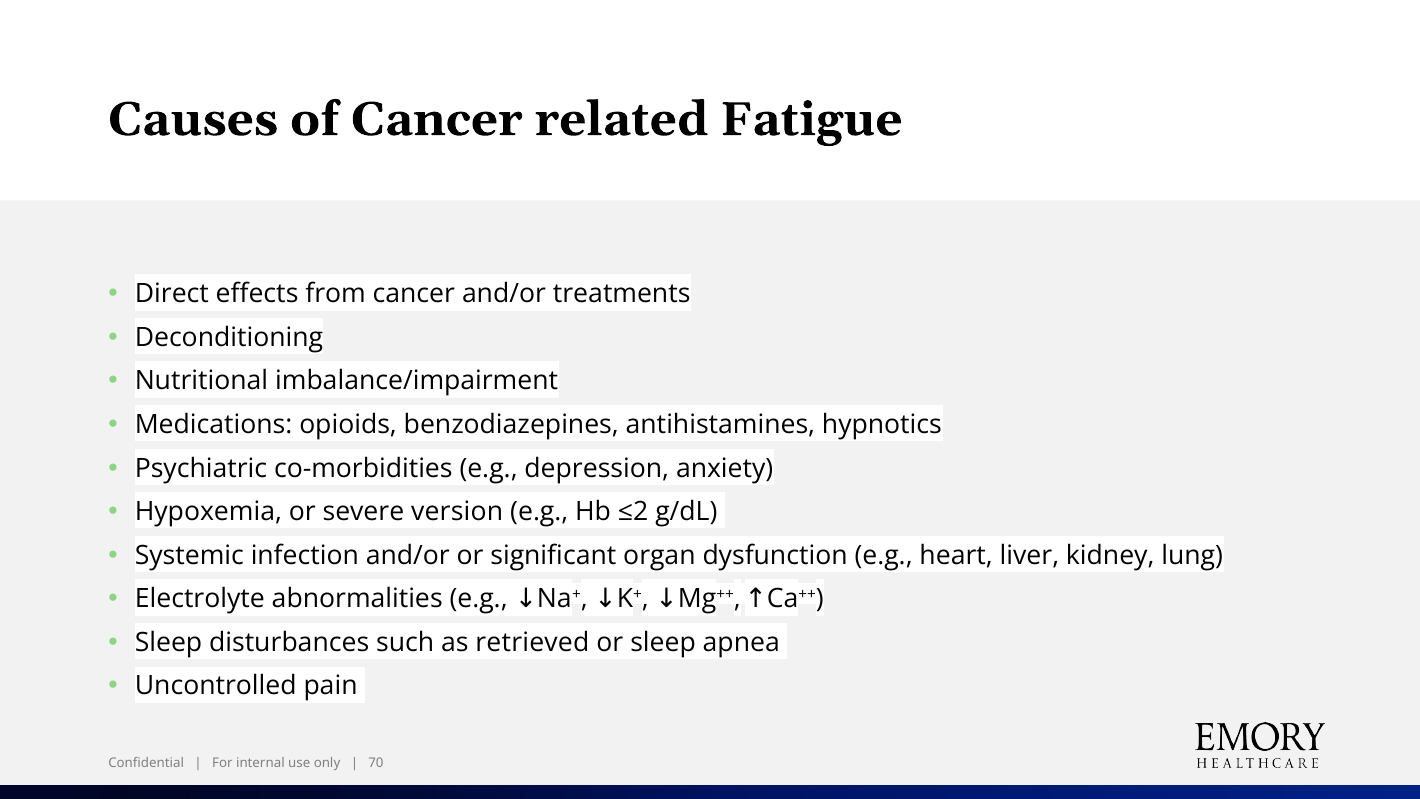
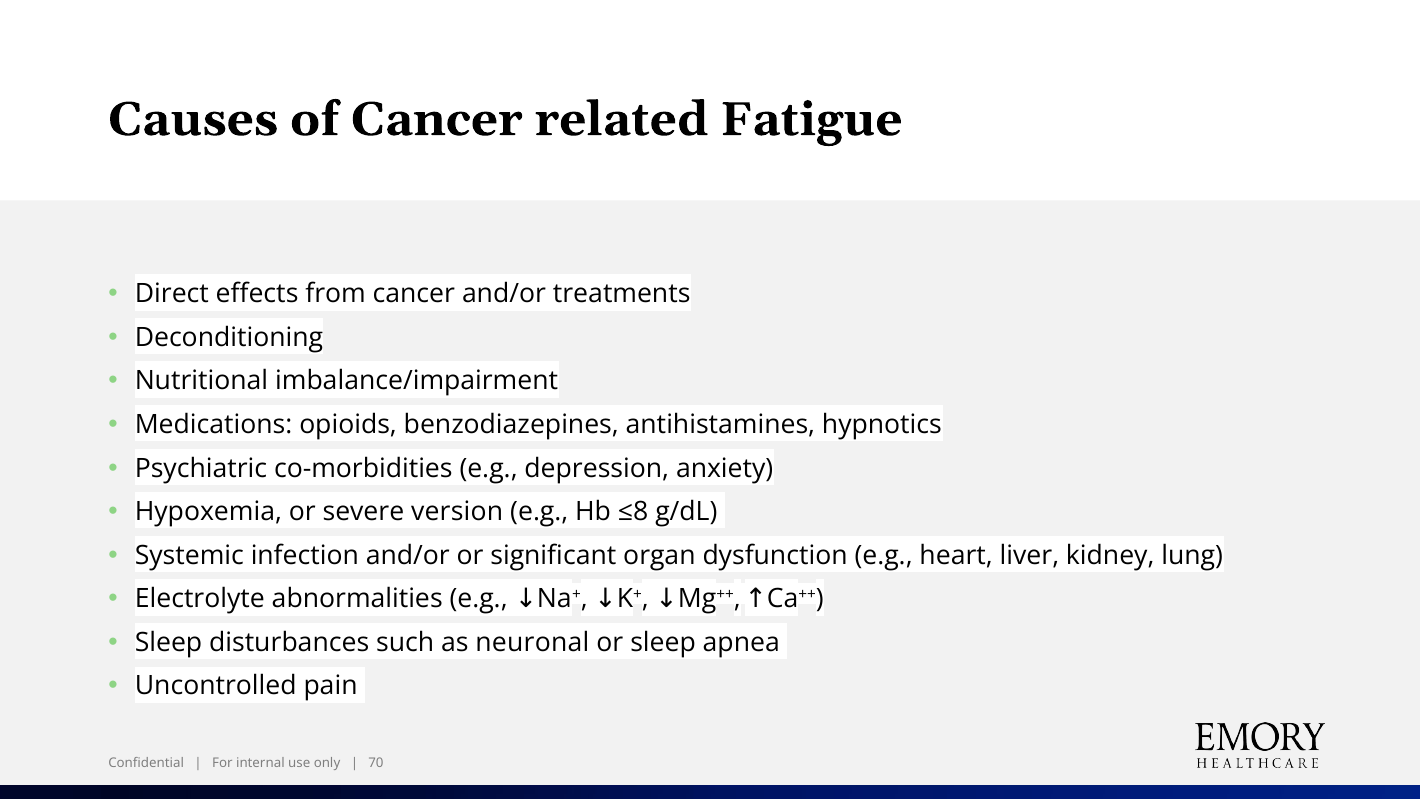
≤2: ≤2 -> ≤8
retrieved: retrieved -> neuronal
